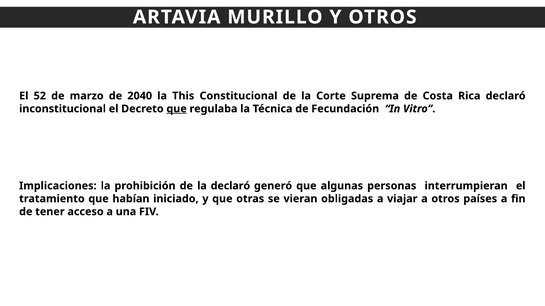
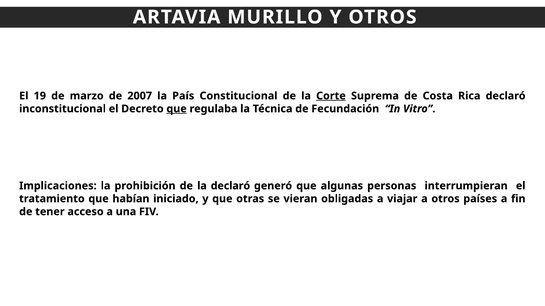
52: 52 -> 19
2040: 2040 -> 2007
This: This -> País
Corte underline: none -> present
